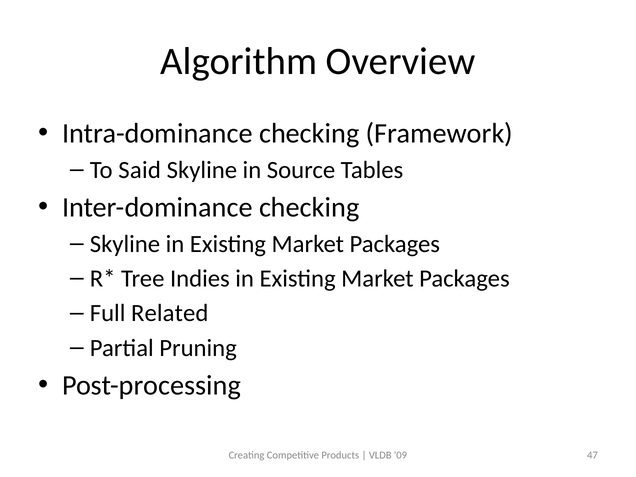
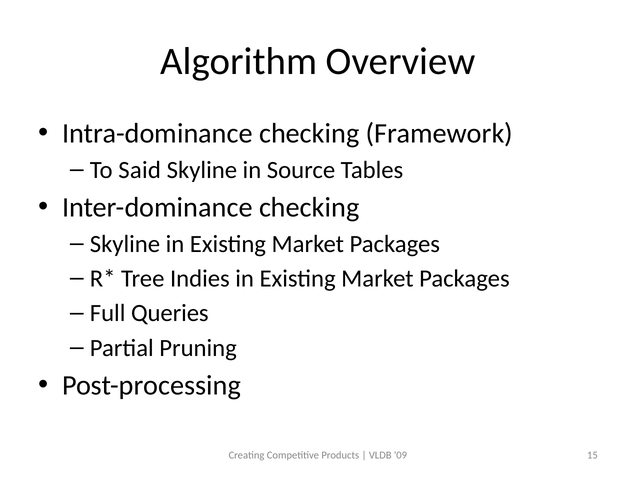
Related: Related -> Queries
47: 47 -> 15
